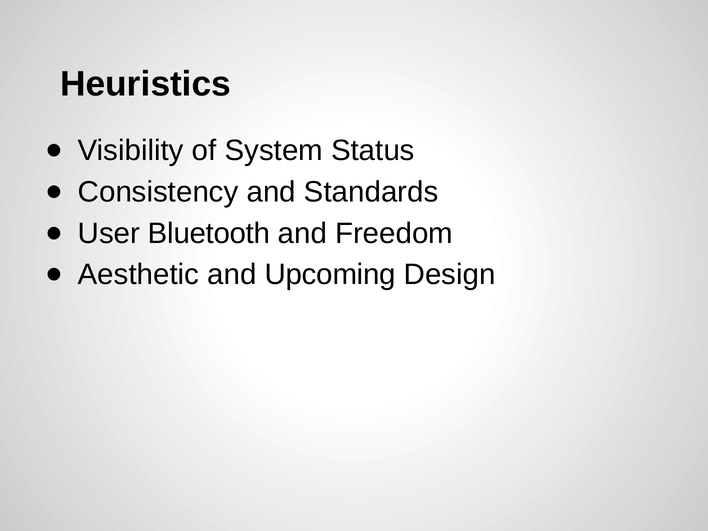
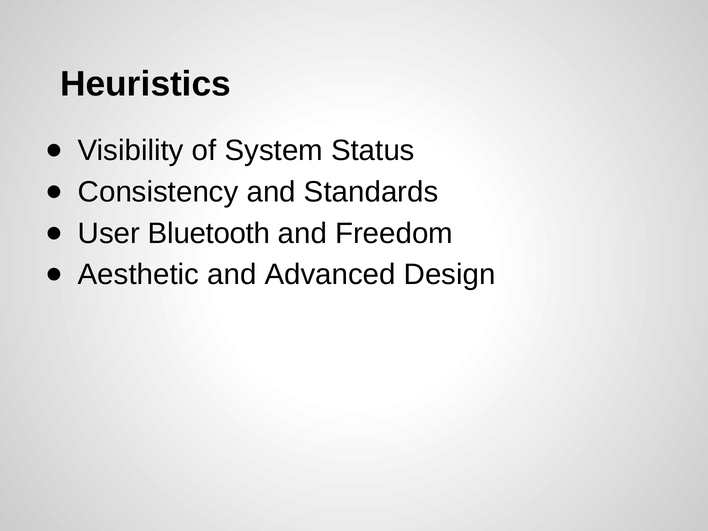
Upcoming: Upcoming -> Advanced
